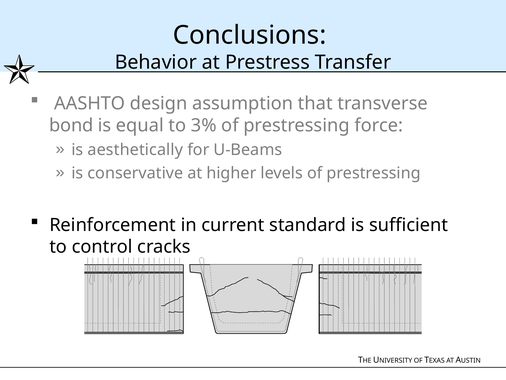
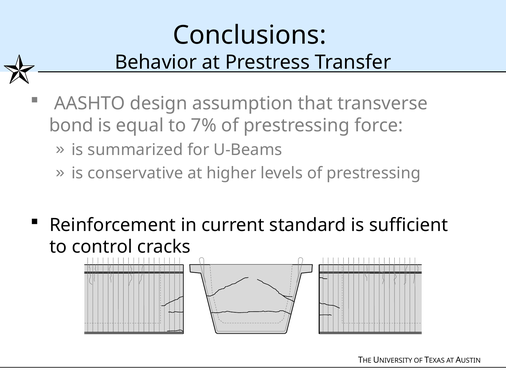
3%: 3% -> 7%
aesthetically: aesthetically -> summarized
